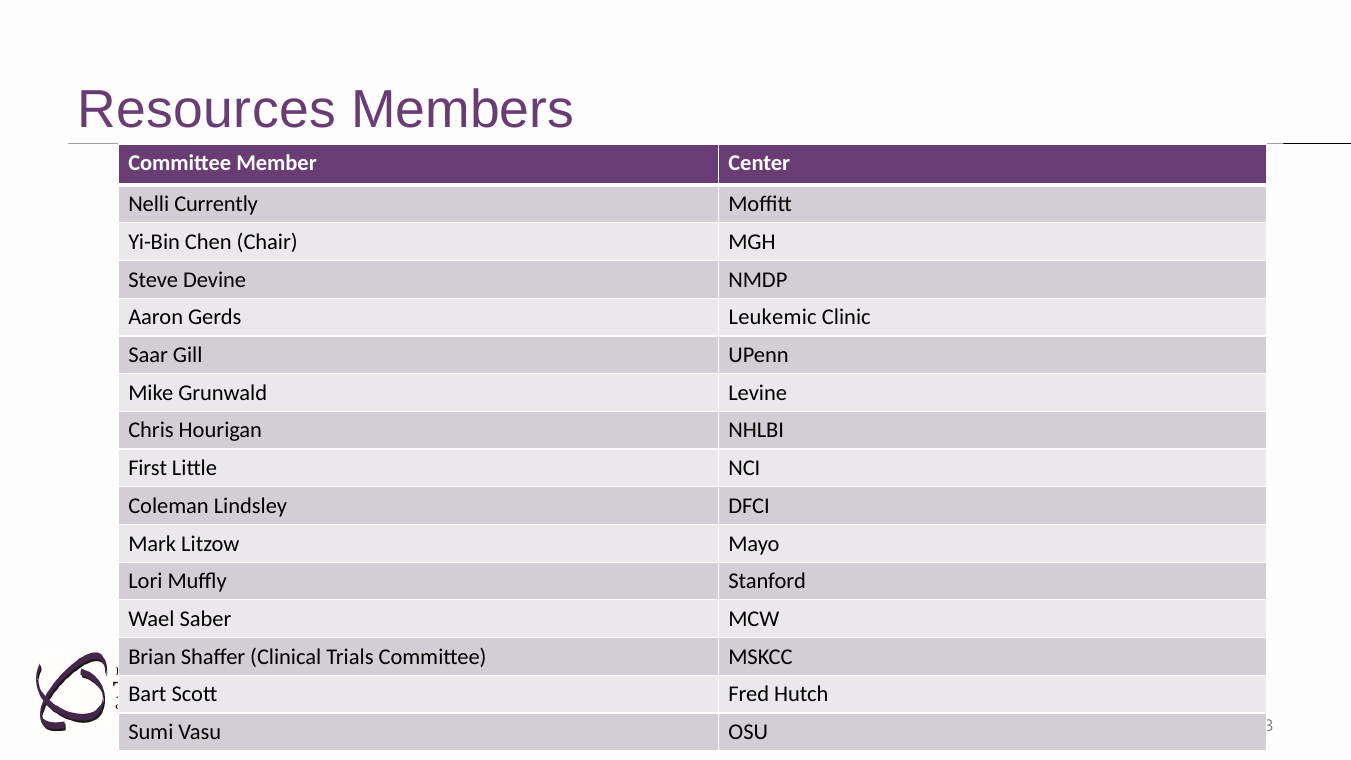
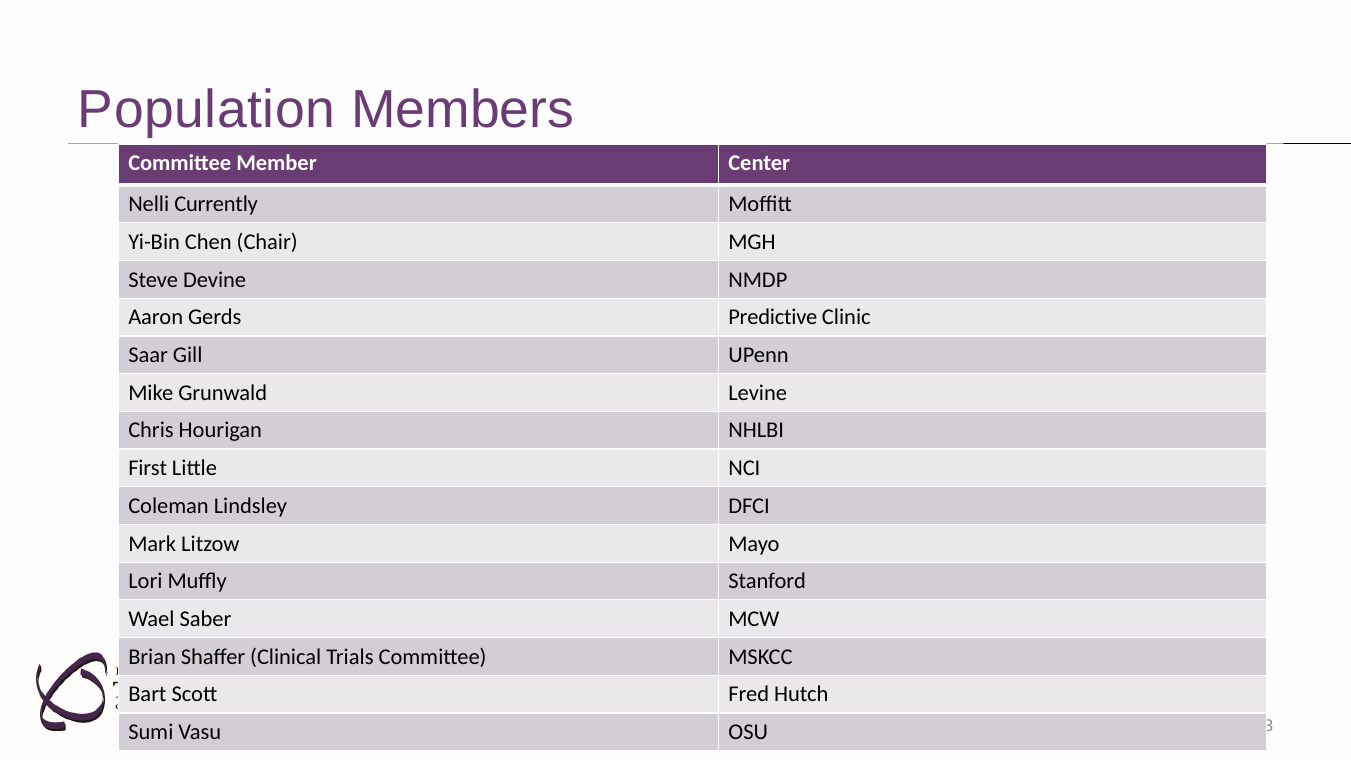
Resources: Resources -> Population
Leukemic: Leukemic -> Predictive
